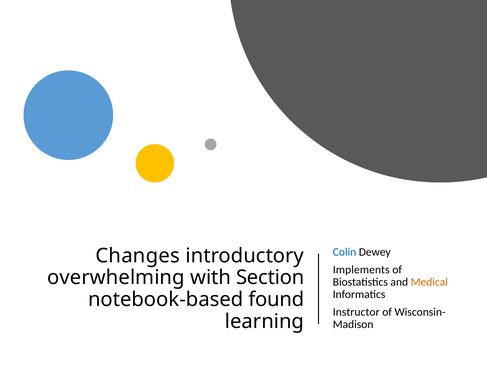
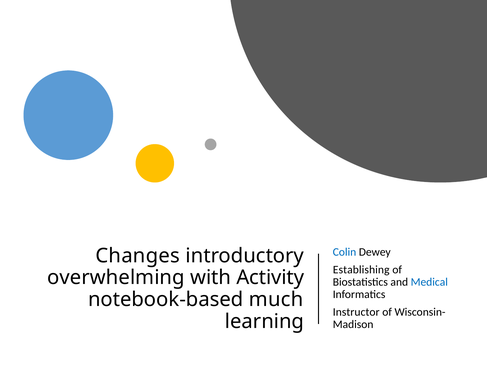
Implements: Implements -> Establishing
Section: Section -> Activity
Medical colour: orange -> blue
found: found -> much
